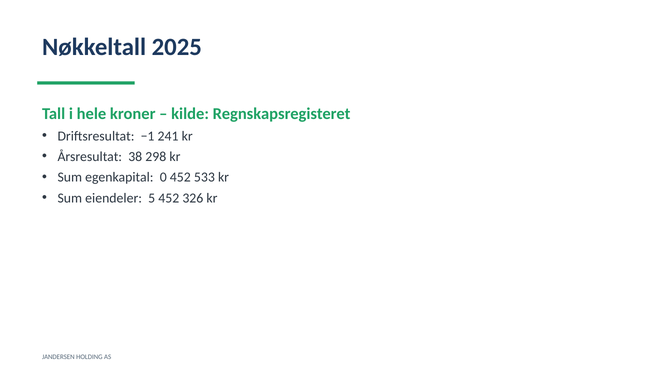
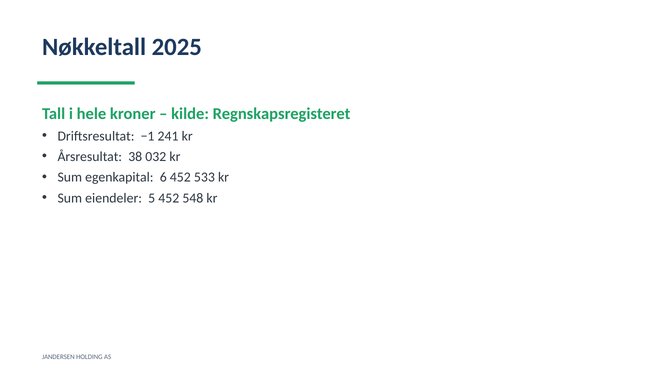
298: 298 -> 032
0: 0 -> 6
326: 326 -> 548
